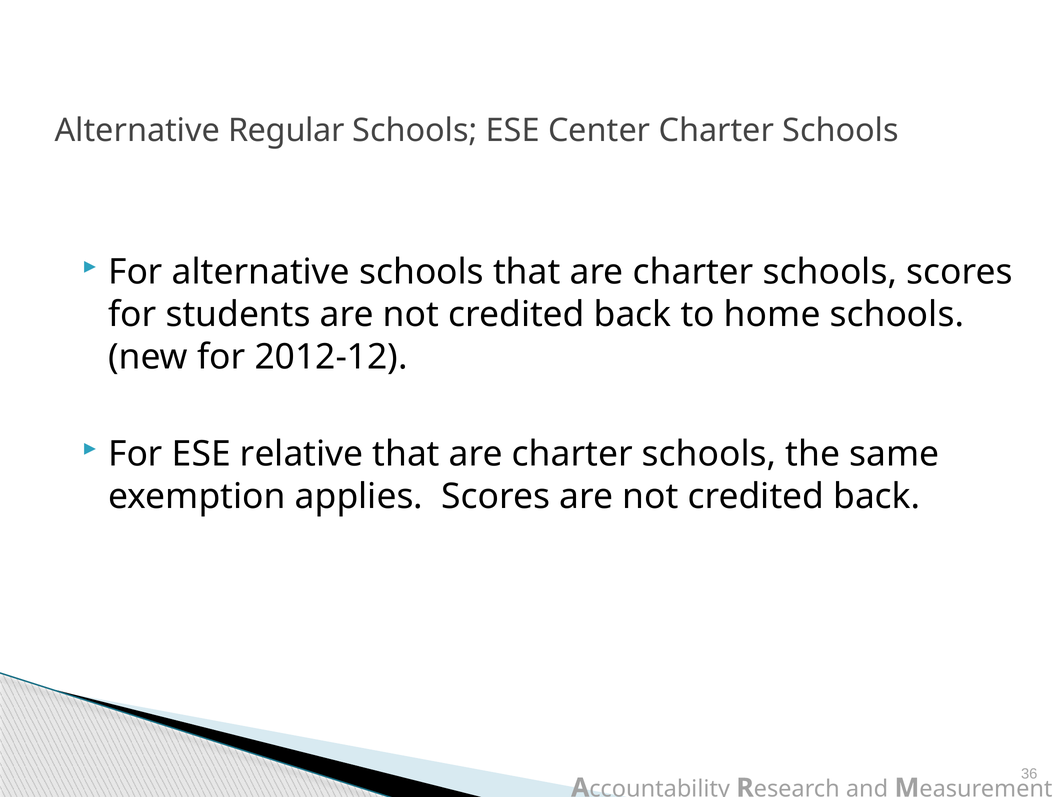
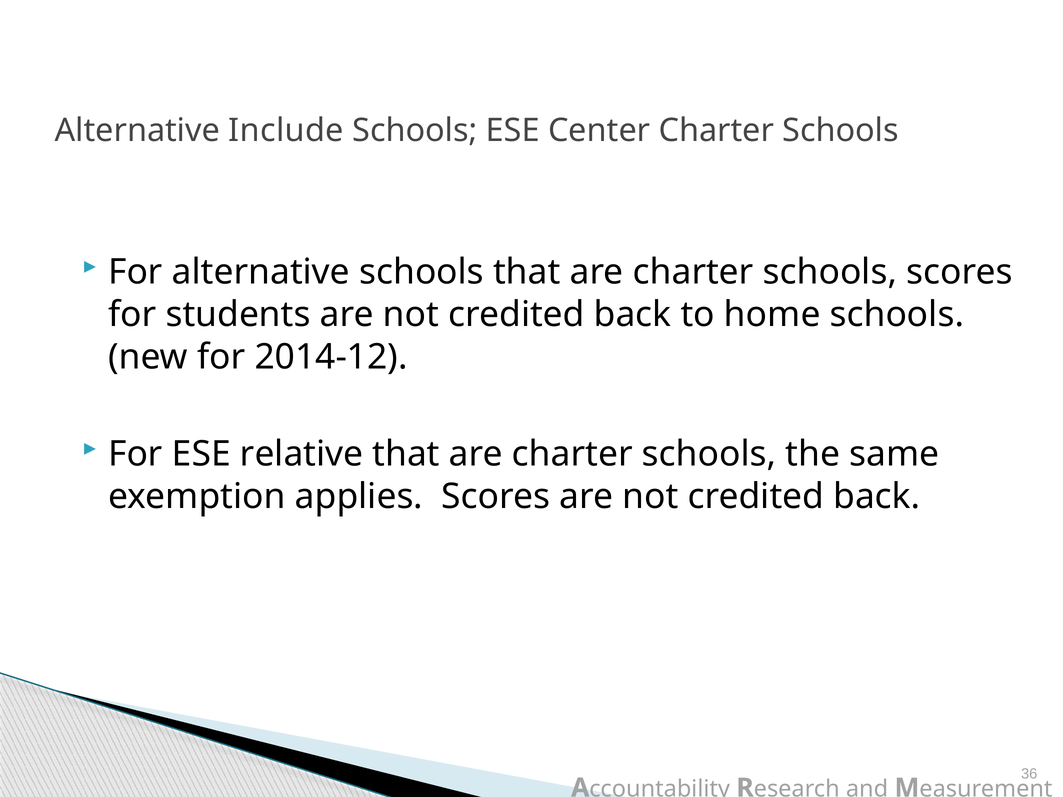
Regular: Regular -> Include
2012-12: 2012-12 -> 2014-12
